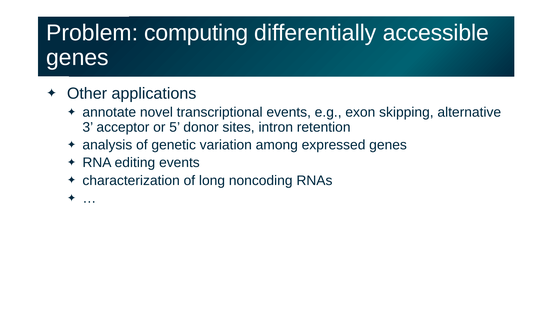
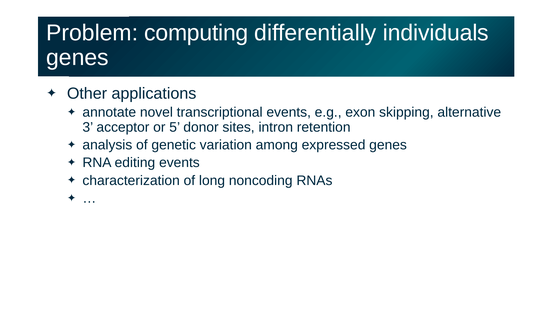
accessible: accessible -> individuals
